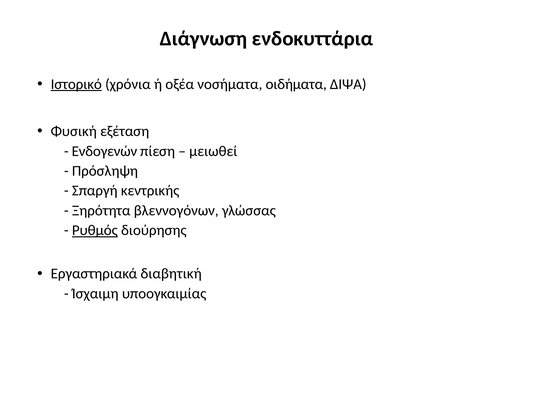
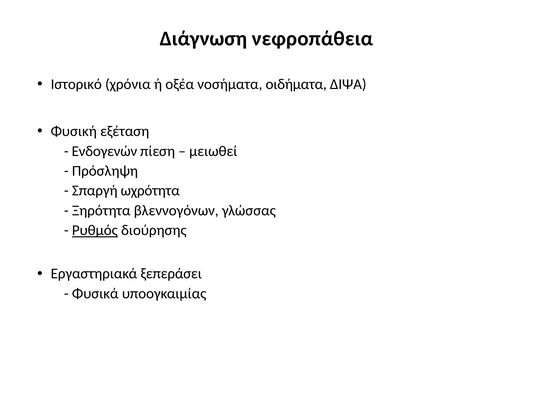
ενδοκυττάρια: ενδοκυττάρια -> νεφροπάθεια
Ιστορικό underline: present -> none
κεντρικής: κεντρικής -> ωχρότητα
διαβητική: διαβητική -> ξεπεράσει
Ίσχαιμη: Ίσχαιμη -> Φυσικά
